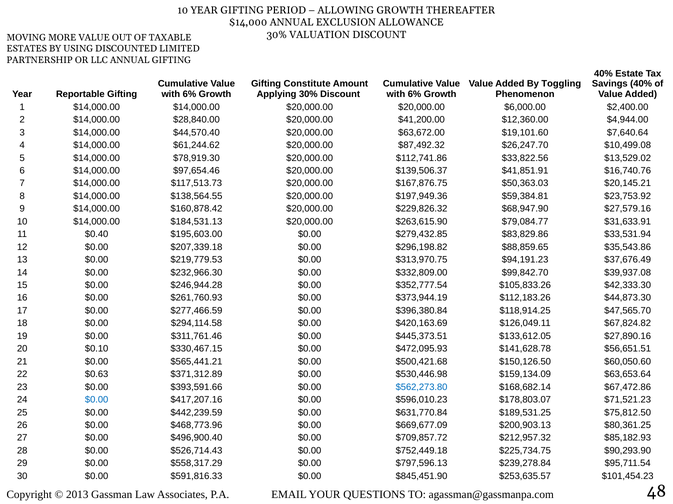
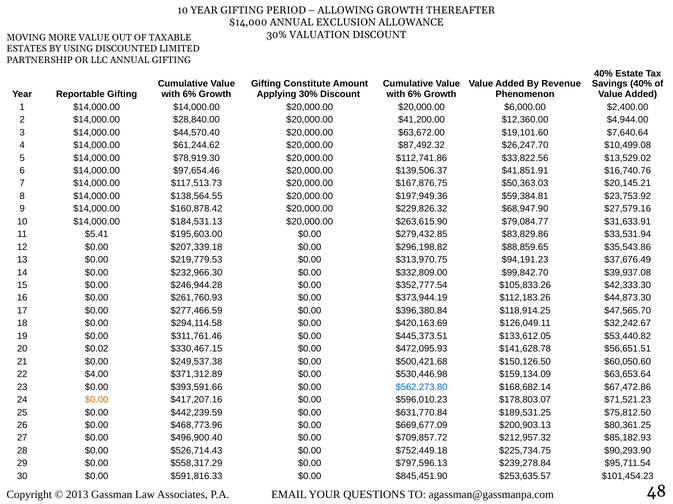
Toggling: Toggling -> Revenue
$0.40: $0.40 -> $5.41
$67,824.82: $67,824.82 -> $32,242.67
$27,890.16: $27,890.16 -> $53,440.82
$0.10: $0.10 -> $0.02
$565,441.21: $565,441.21 -> $249,537.38
$0.63: $0.63 -> $4.00
$0.00 at (97, 400) colour: blue -> orange
